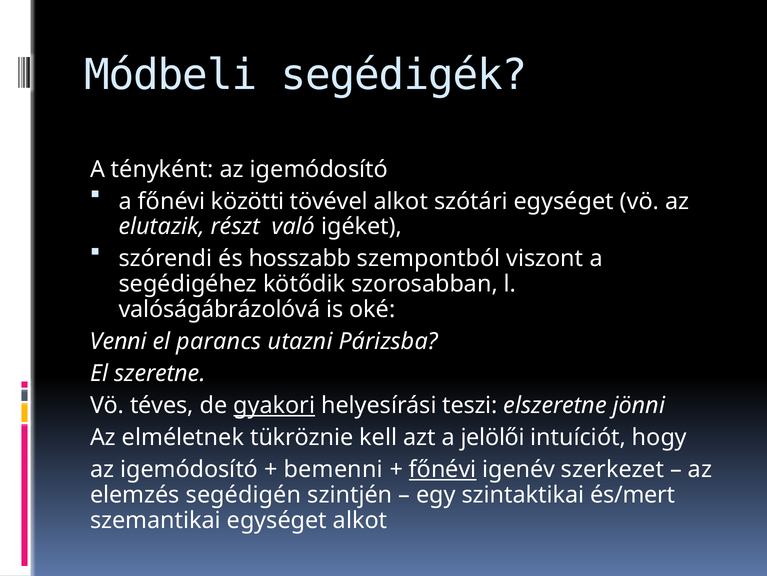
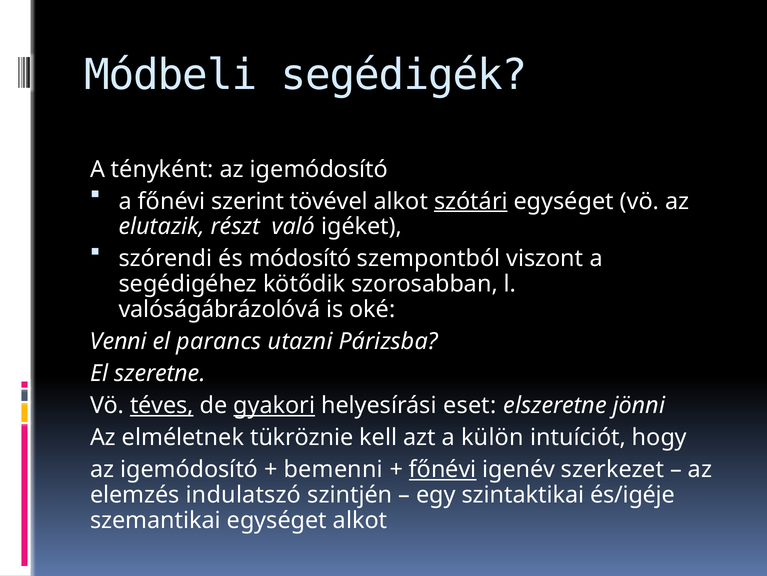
közötti: közötti -> szerint
szótári underline: none -> present
hosszabb: hosszabb -> módosító
téves underline: none -> present
teszi: teszi -> eset
jelölői: jelölői -> külön
segédigén: segédigén -> indulatszó
és/mert: és/mert -> és/igéje
